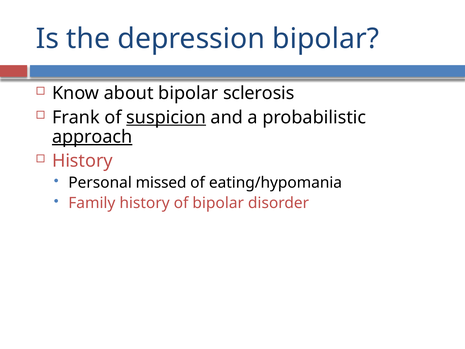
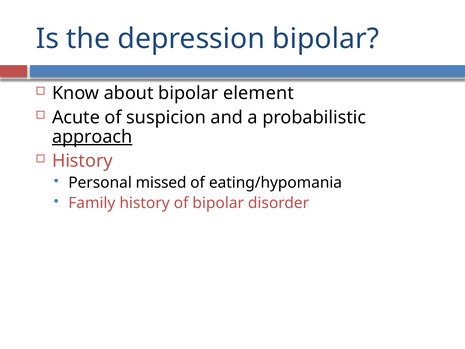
sclerosis: sclerosis -> element
Frank: Frank -> Acute
suspicion underline: present -> none
